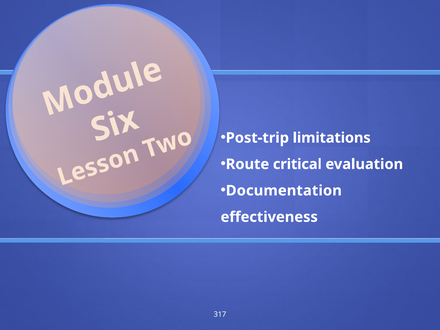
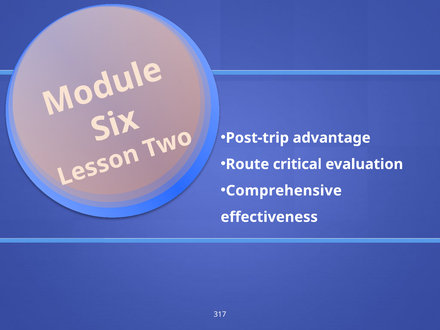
limitations: limitations -> advantage
Documentation: Documentation -> Comprehensive
